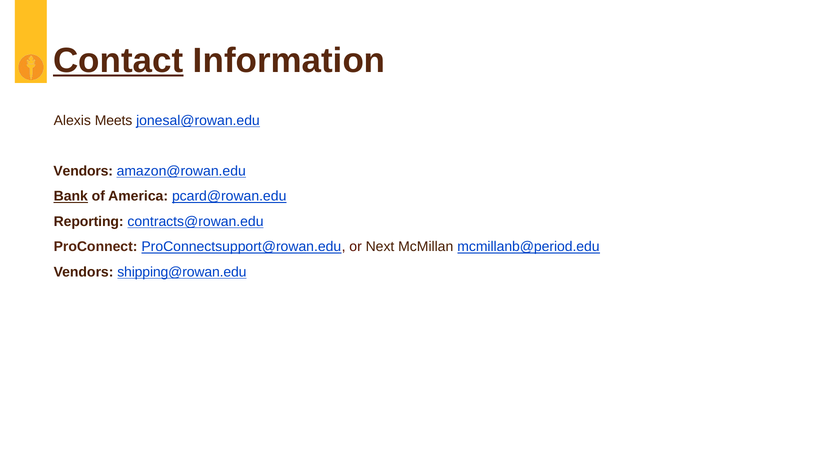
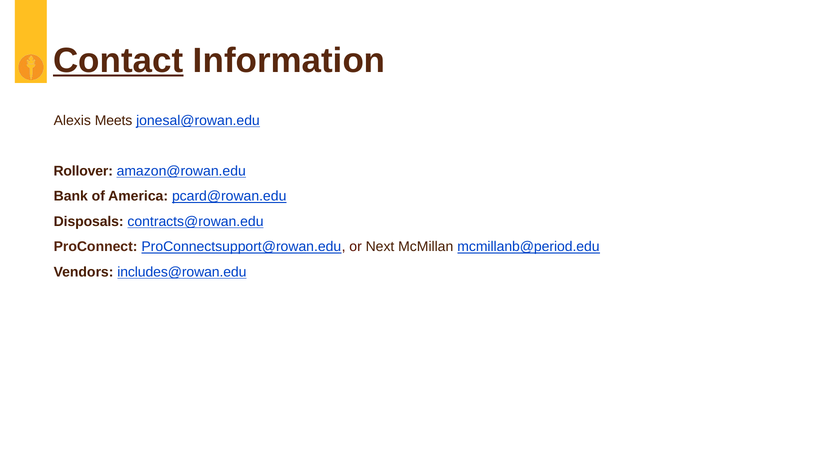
Vendors at (83, 171): Vendors -> Rollover
Bank underline: present -> none
Reporting: Reporting -> Disposals
shipping@rowan.edu: shipping@rowan.edu -> includes@rowan.edu
